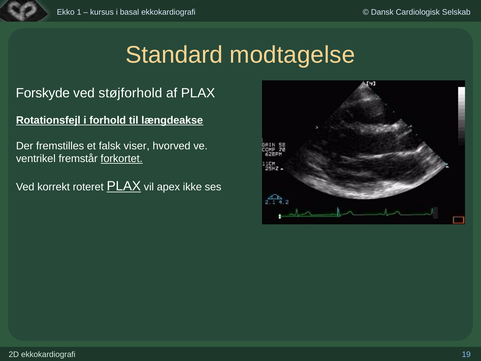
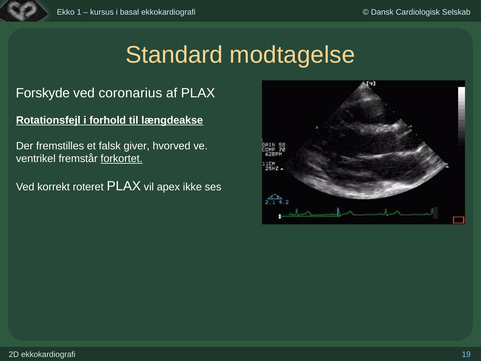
støjforhold: støjforhold -> coronarius
viser: viser -> giver
PLAX at (124, 186) underline: present -> none
